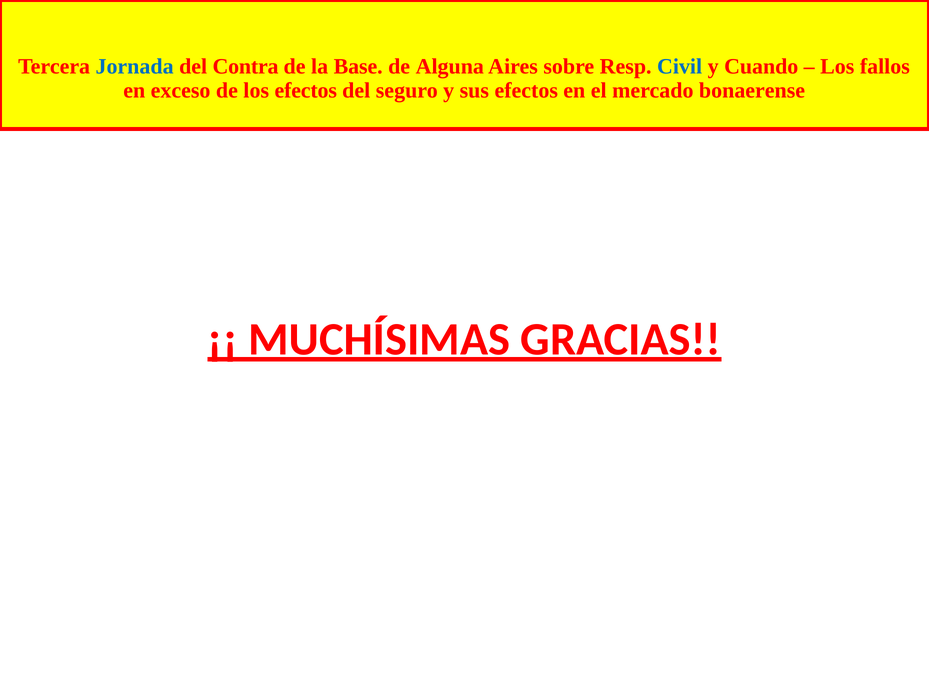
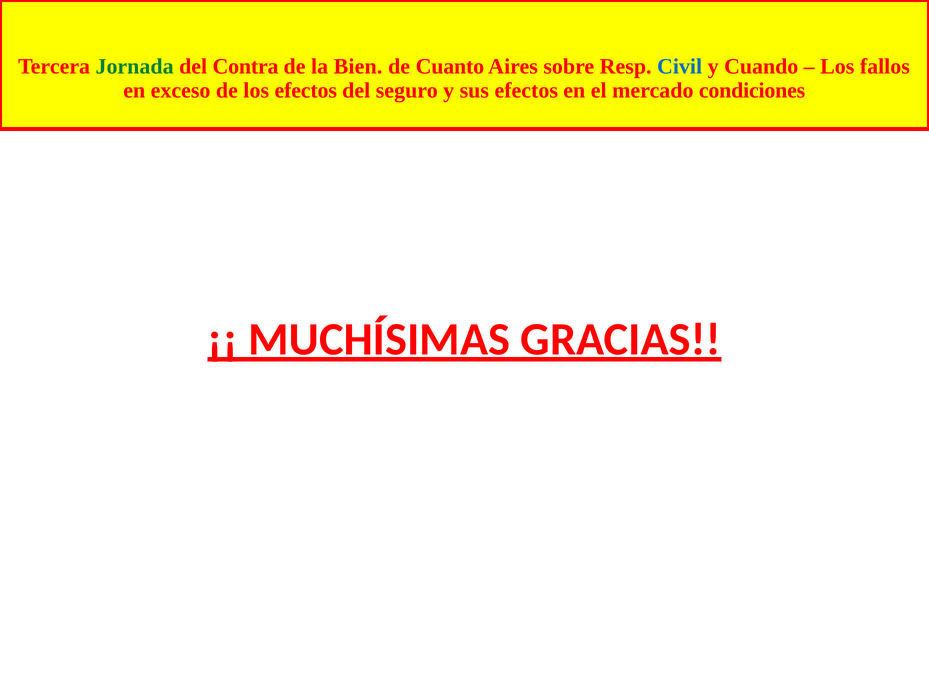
Jornada colour: blue -> green
Base: Base -> Bien
Alguna: Alguna -> Cuanto
bonaerense: bonaerense -> condiciones
